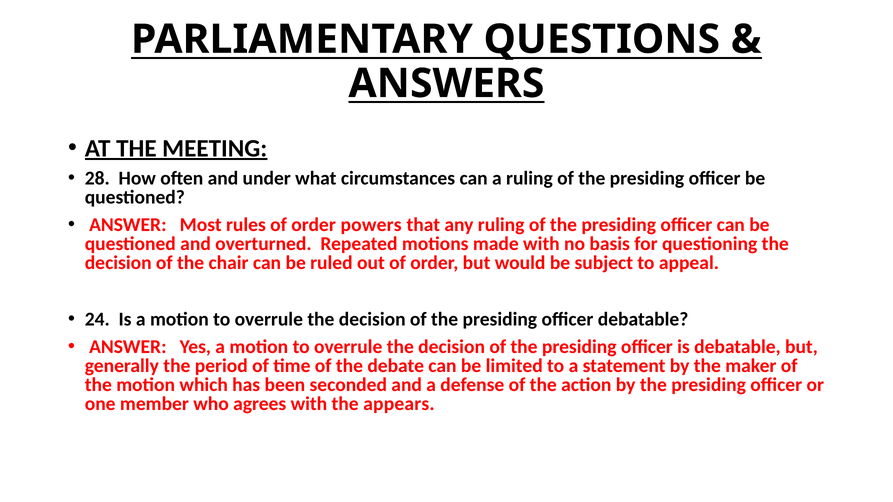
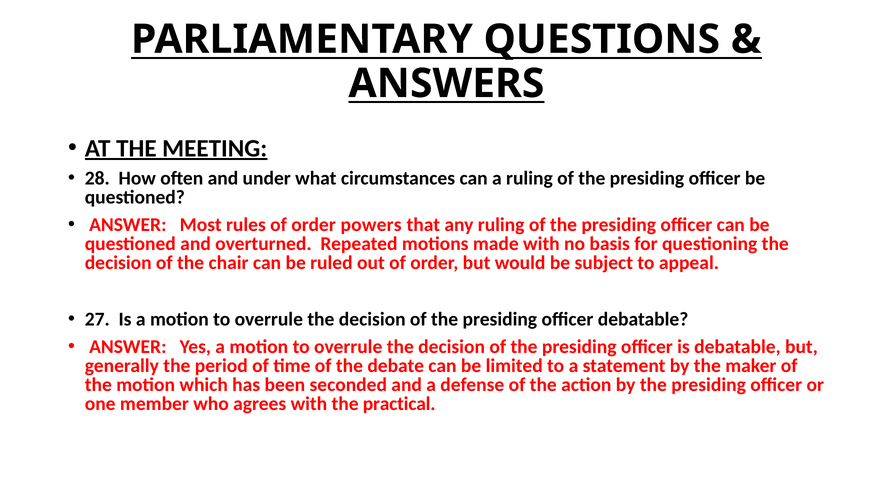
24: 24 -> 27
appears: appears -> practical
